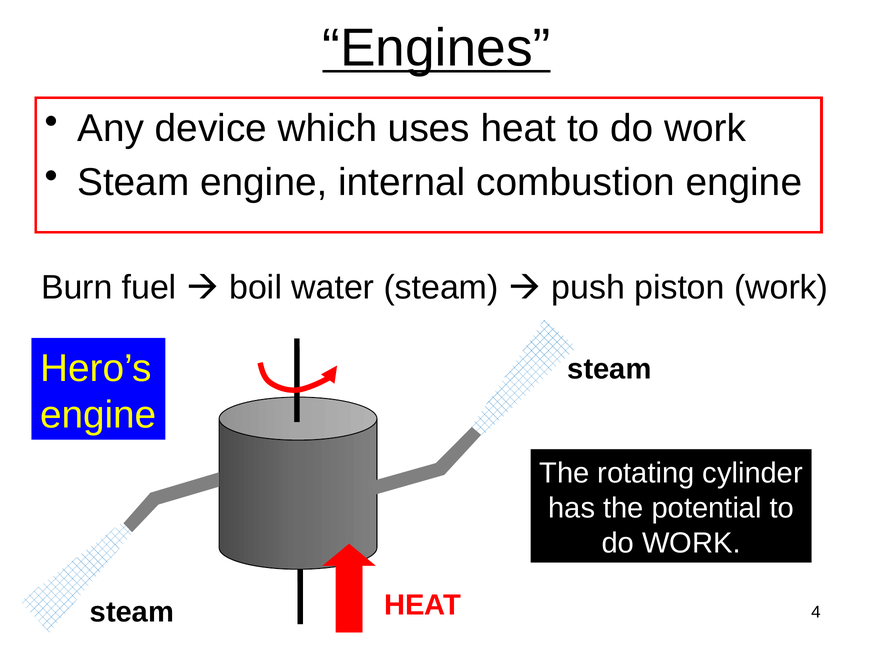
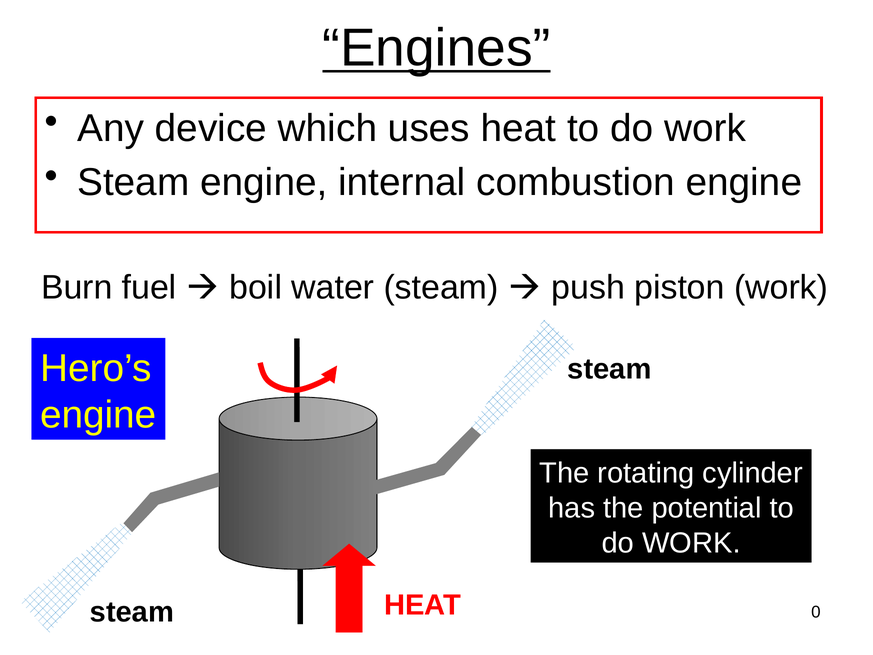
4: 4 -> 0
